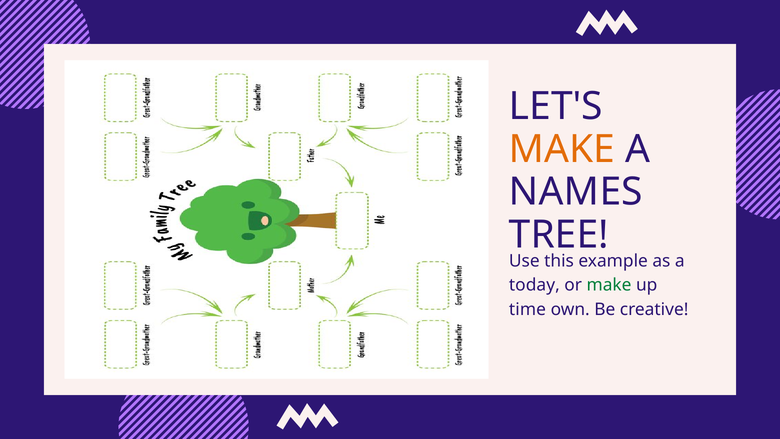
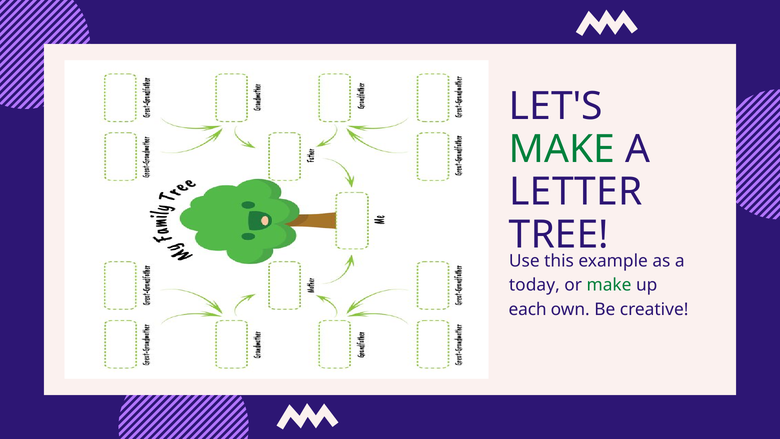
MAKE at (562, 149) colour: orange -> green
NAMES: NAMES -> LETTER
time: time -> each
